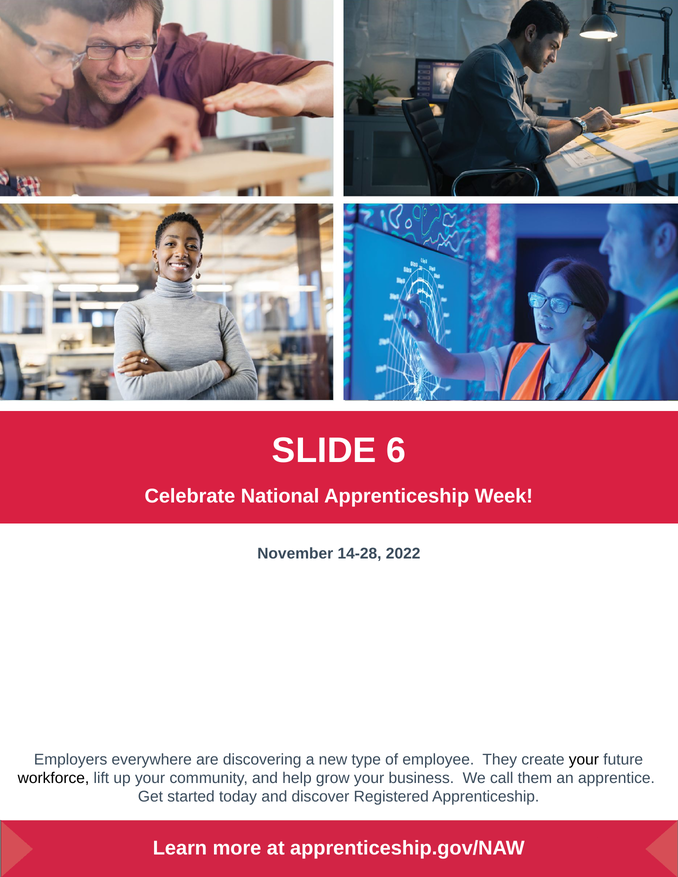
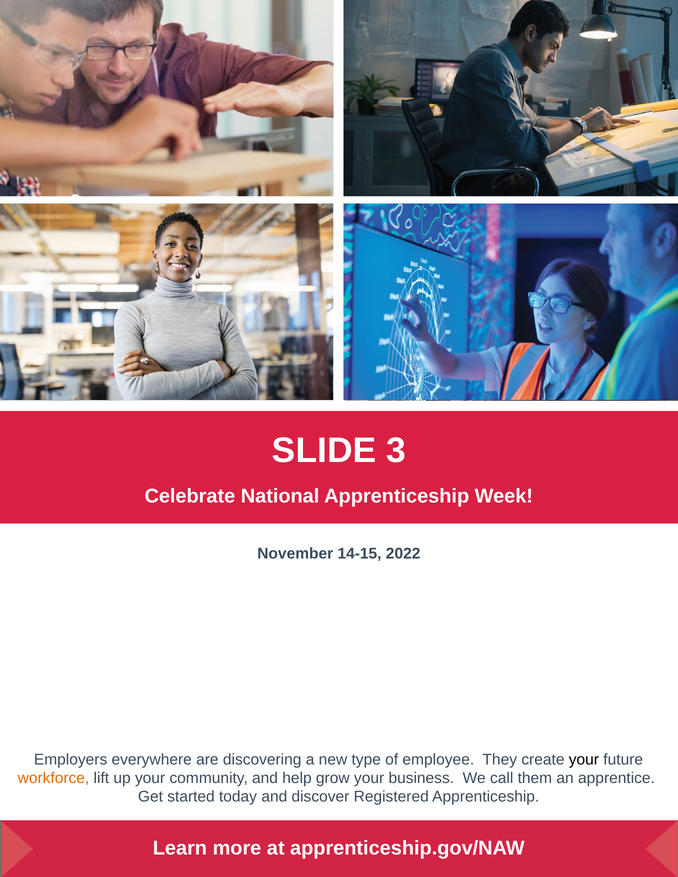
6: 6 -> 3
14-28: 14-28 -> 14-15
workforce colour: black -> orange
